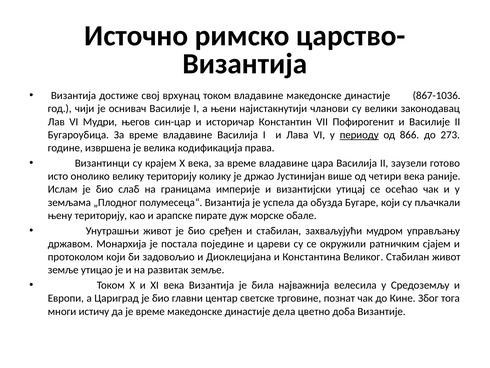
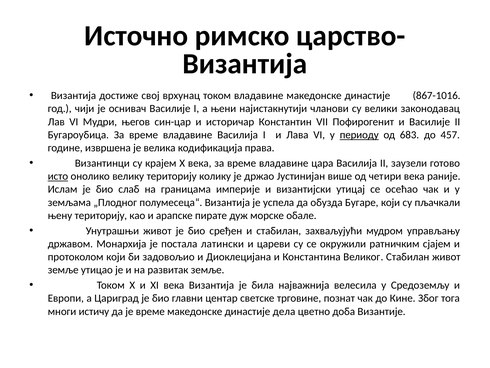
867-1036: 867-1036 -> 867-1016
866: 866 -> 683
273: 273 -> 457
исто underline: none -> present
поједине: поједине -> латински
